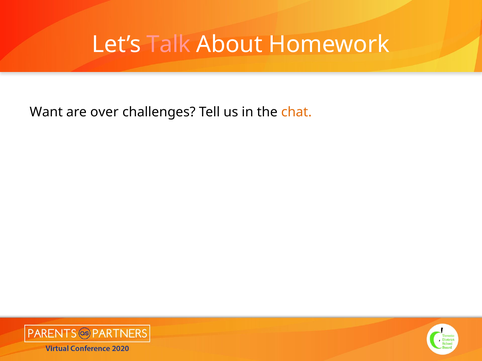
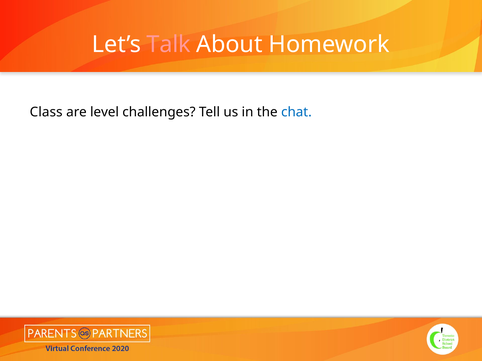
Want: Want -> Class
over: over -> level
chat colour: orange -> blue
